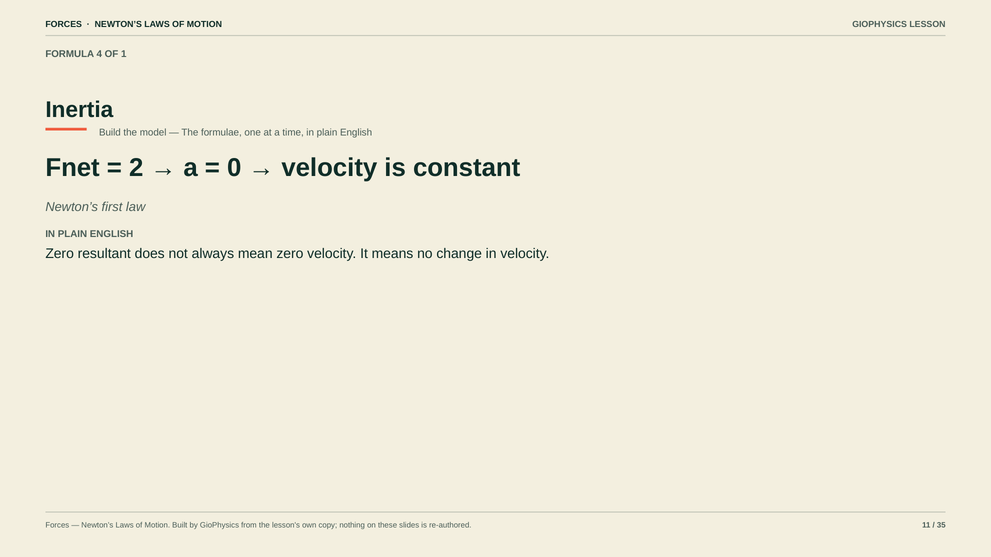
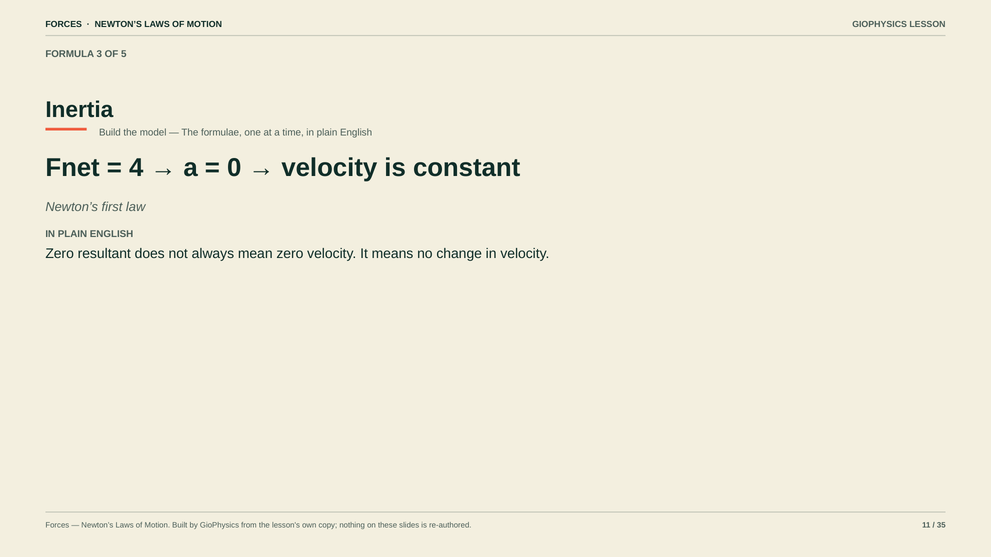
4: 4 -> 3
1: 1 -> 5
2: 2 -> 4
